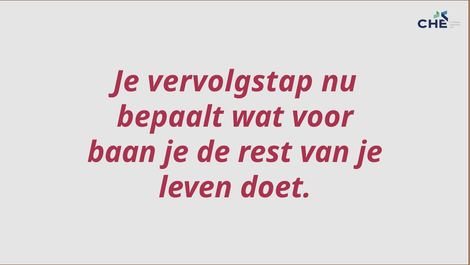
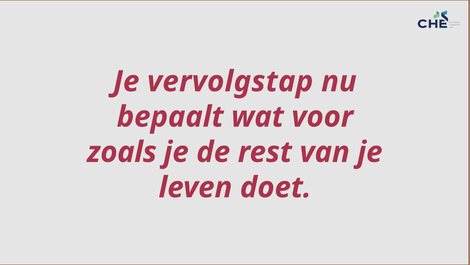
baan: baan -> zoals
